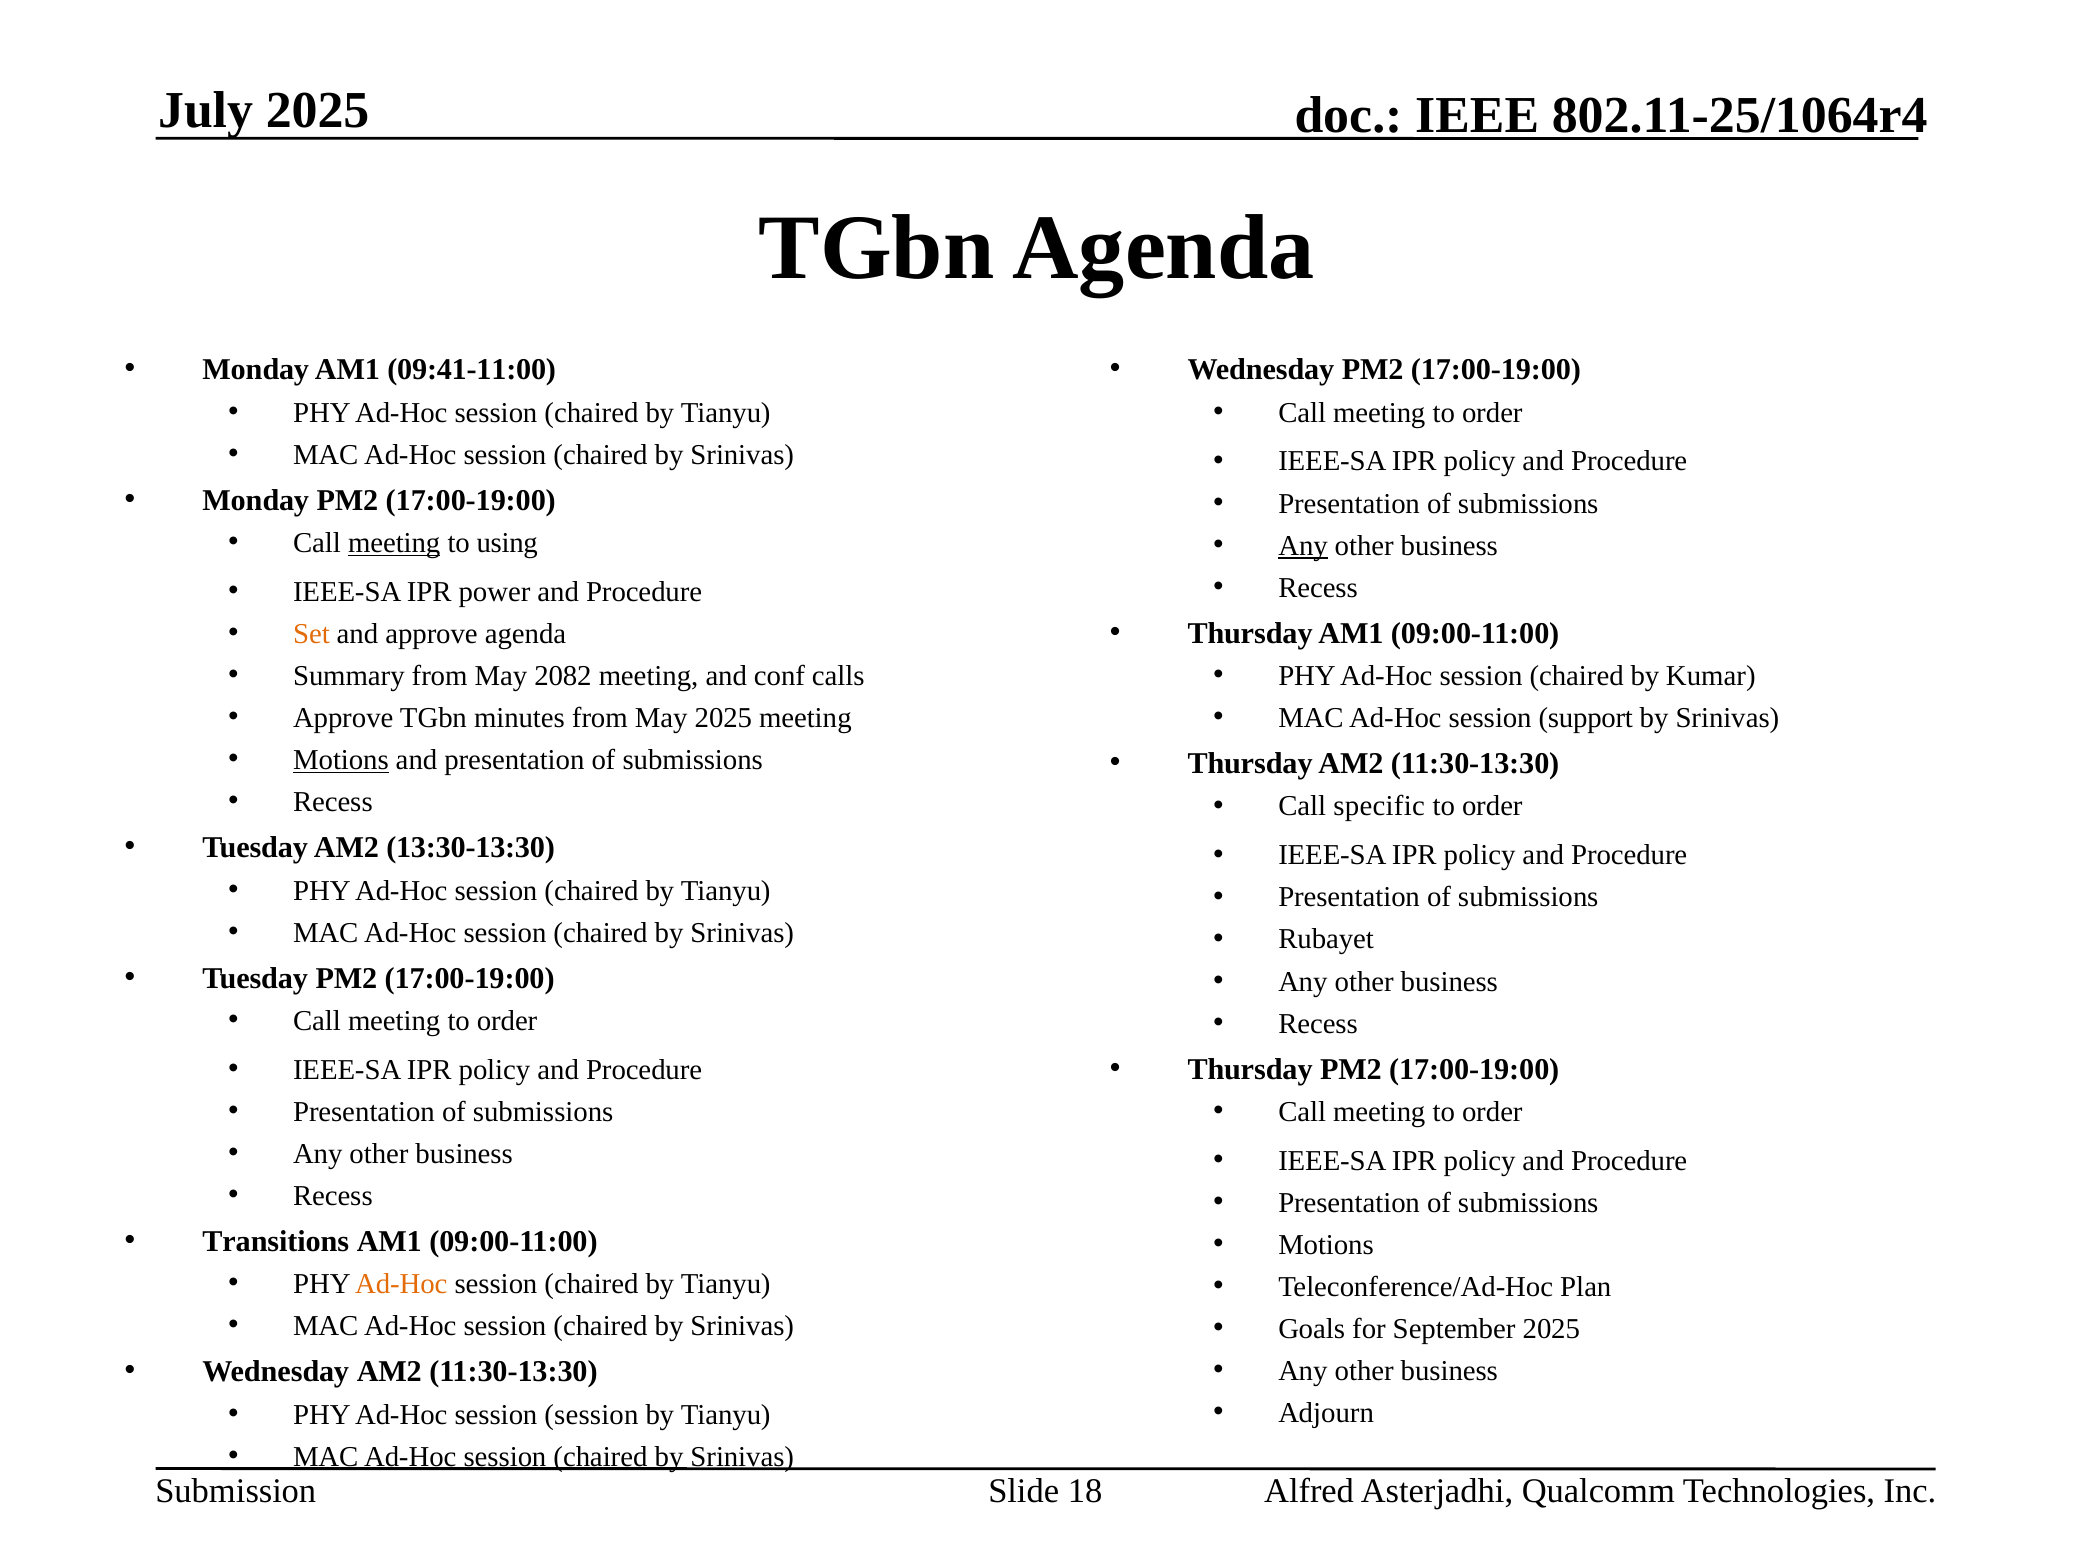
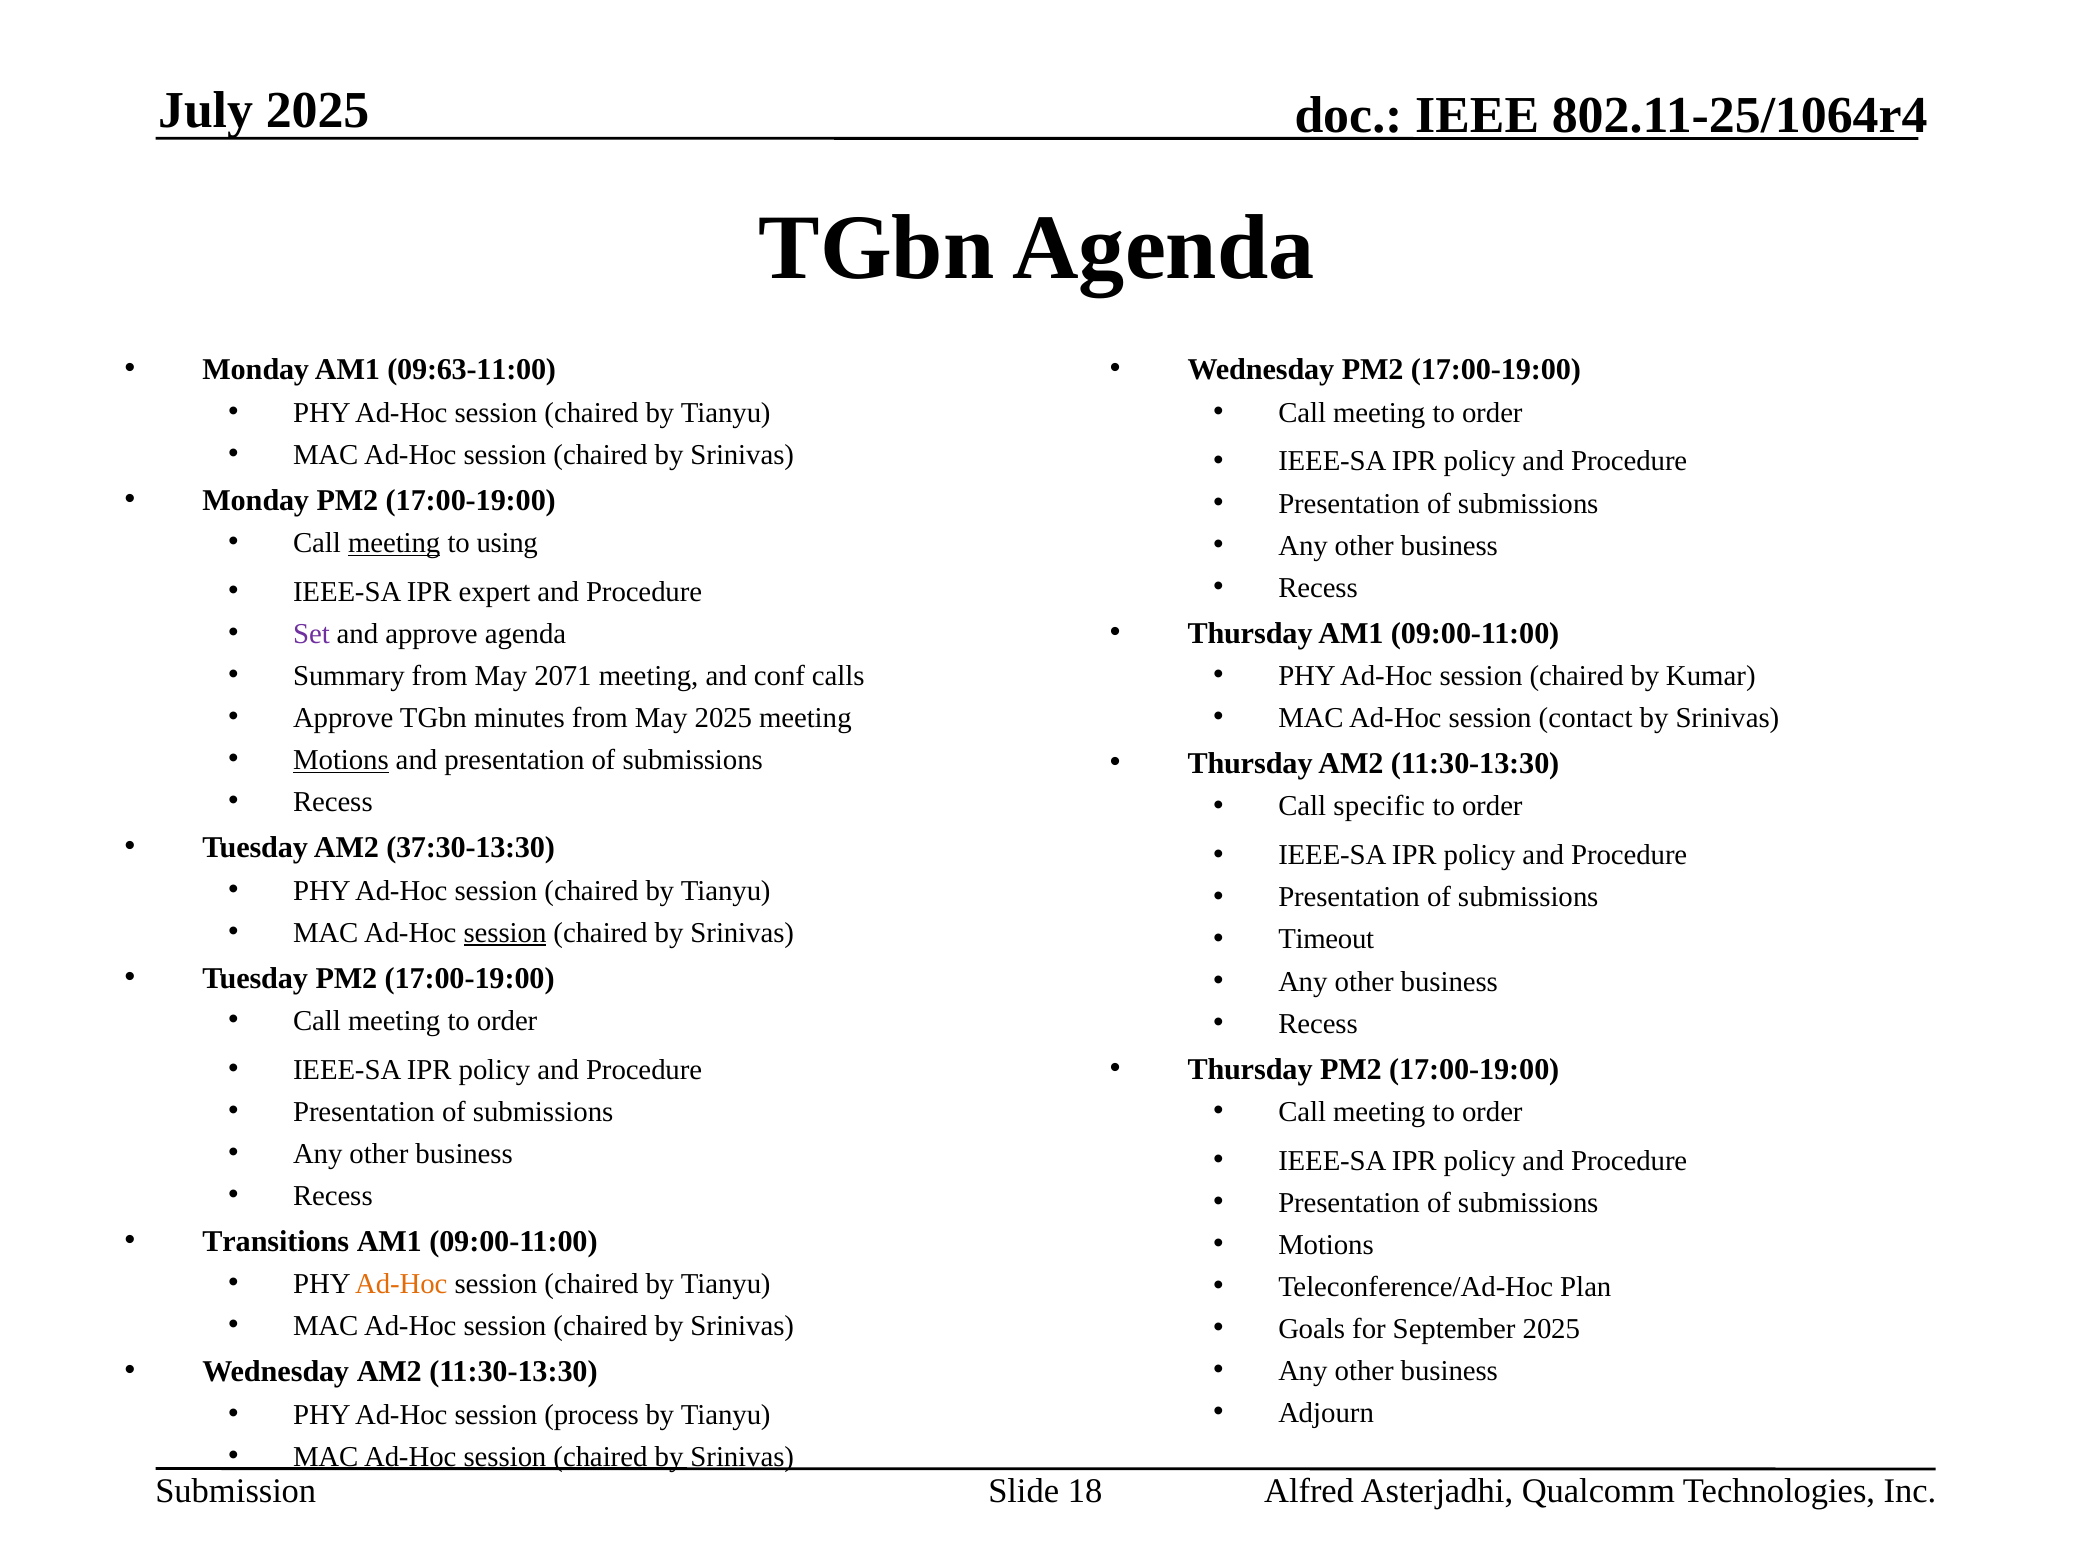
09:41-11:00: 09:41-11:00 -> 09:63-11:00
Any at (1303, 546) underline: present -> none
power: power -> expert
Set colour: orange -> purple
2082: 2082 -> 2071
support: support -> contact
13:30-13:30: 13:30-13:30 -> 37:30-13:30
session at (505, 933) underline: none -> present
Rubayet: Rubayet -> Timeout
session session: session -> process
